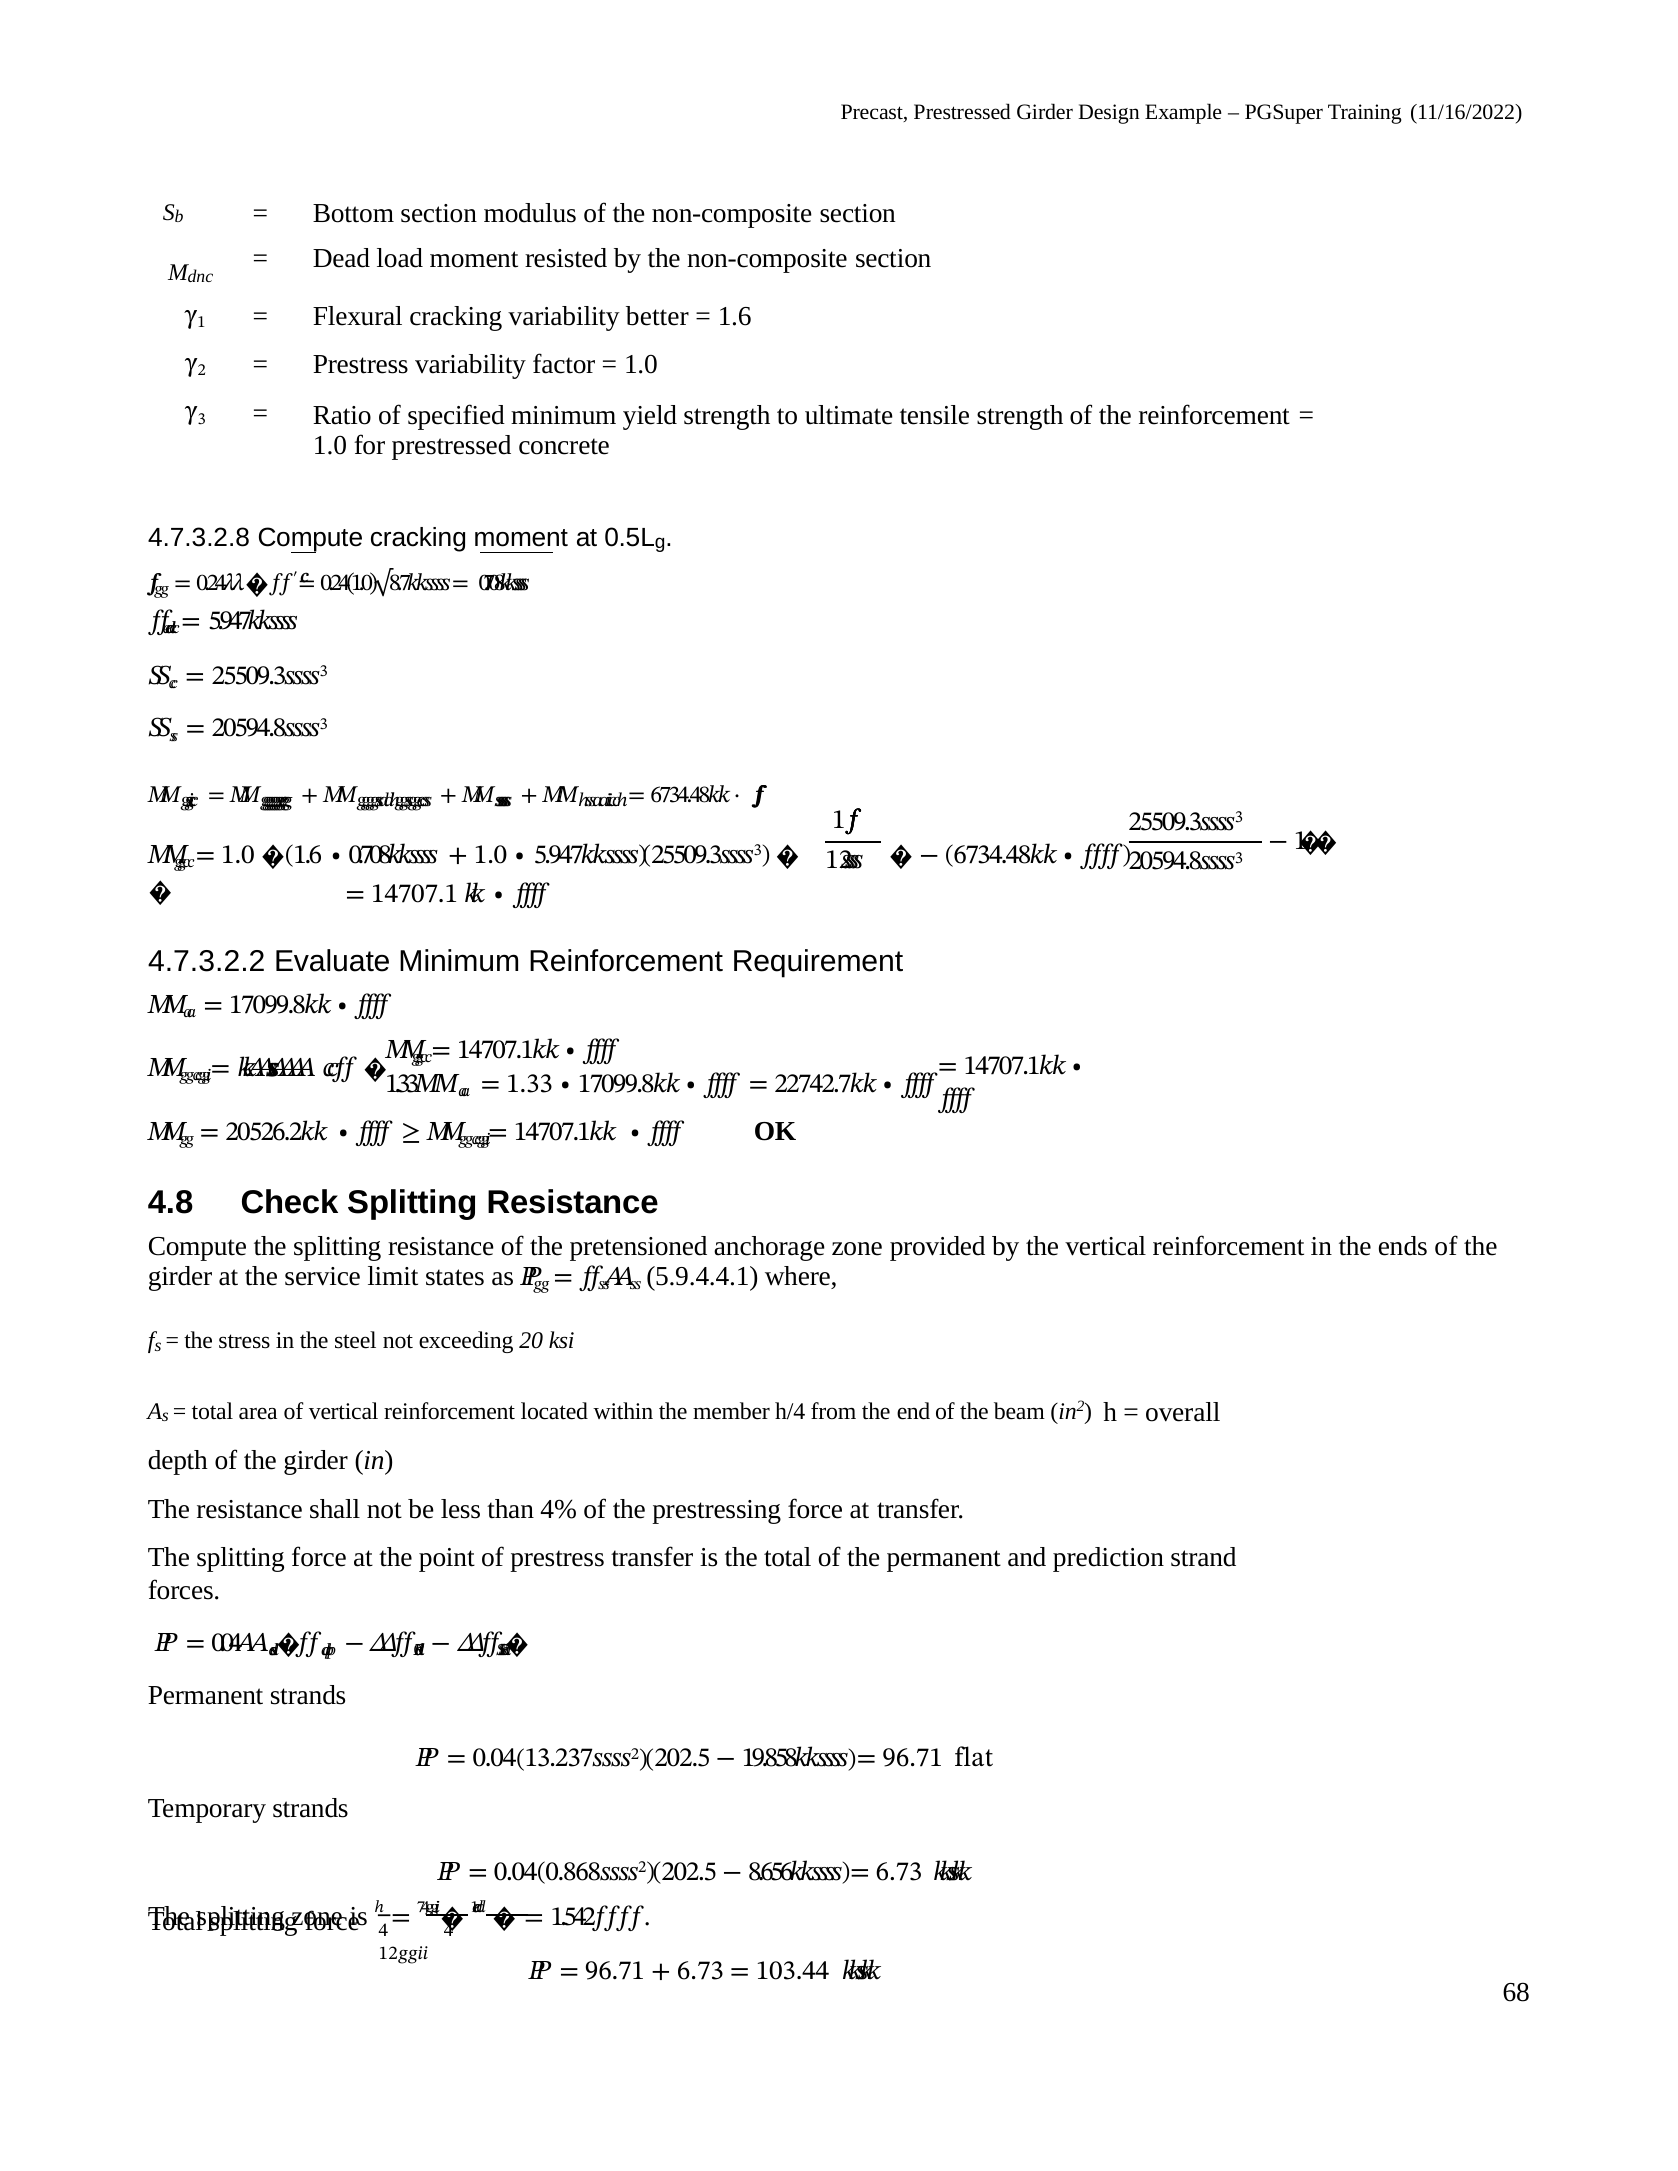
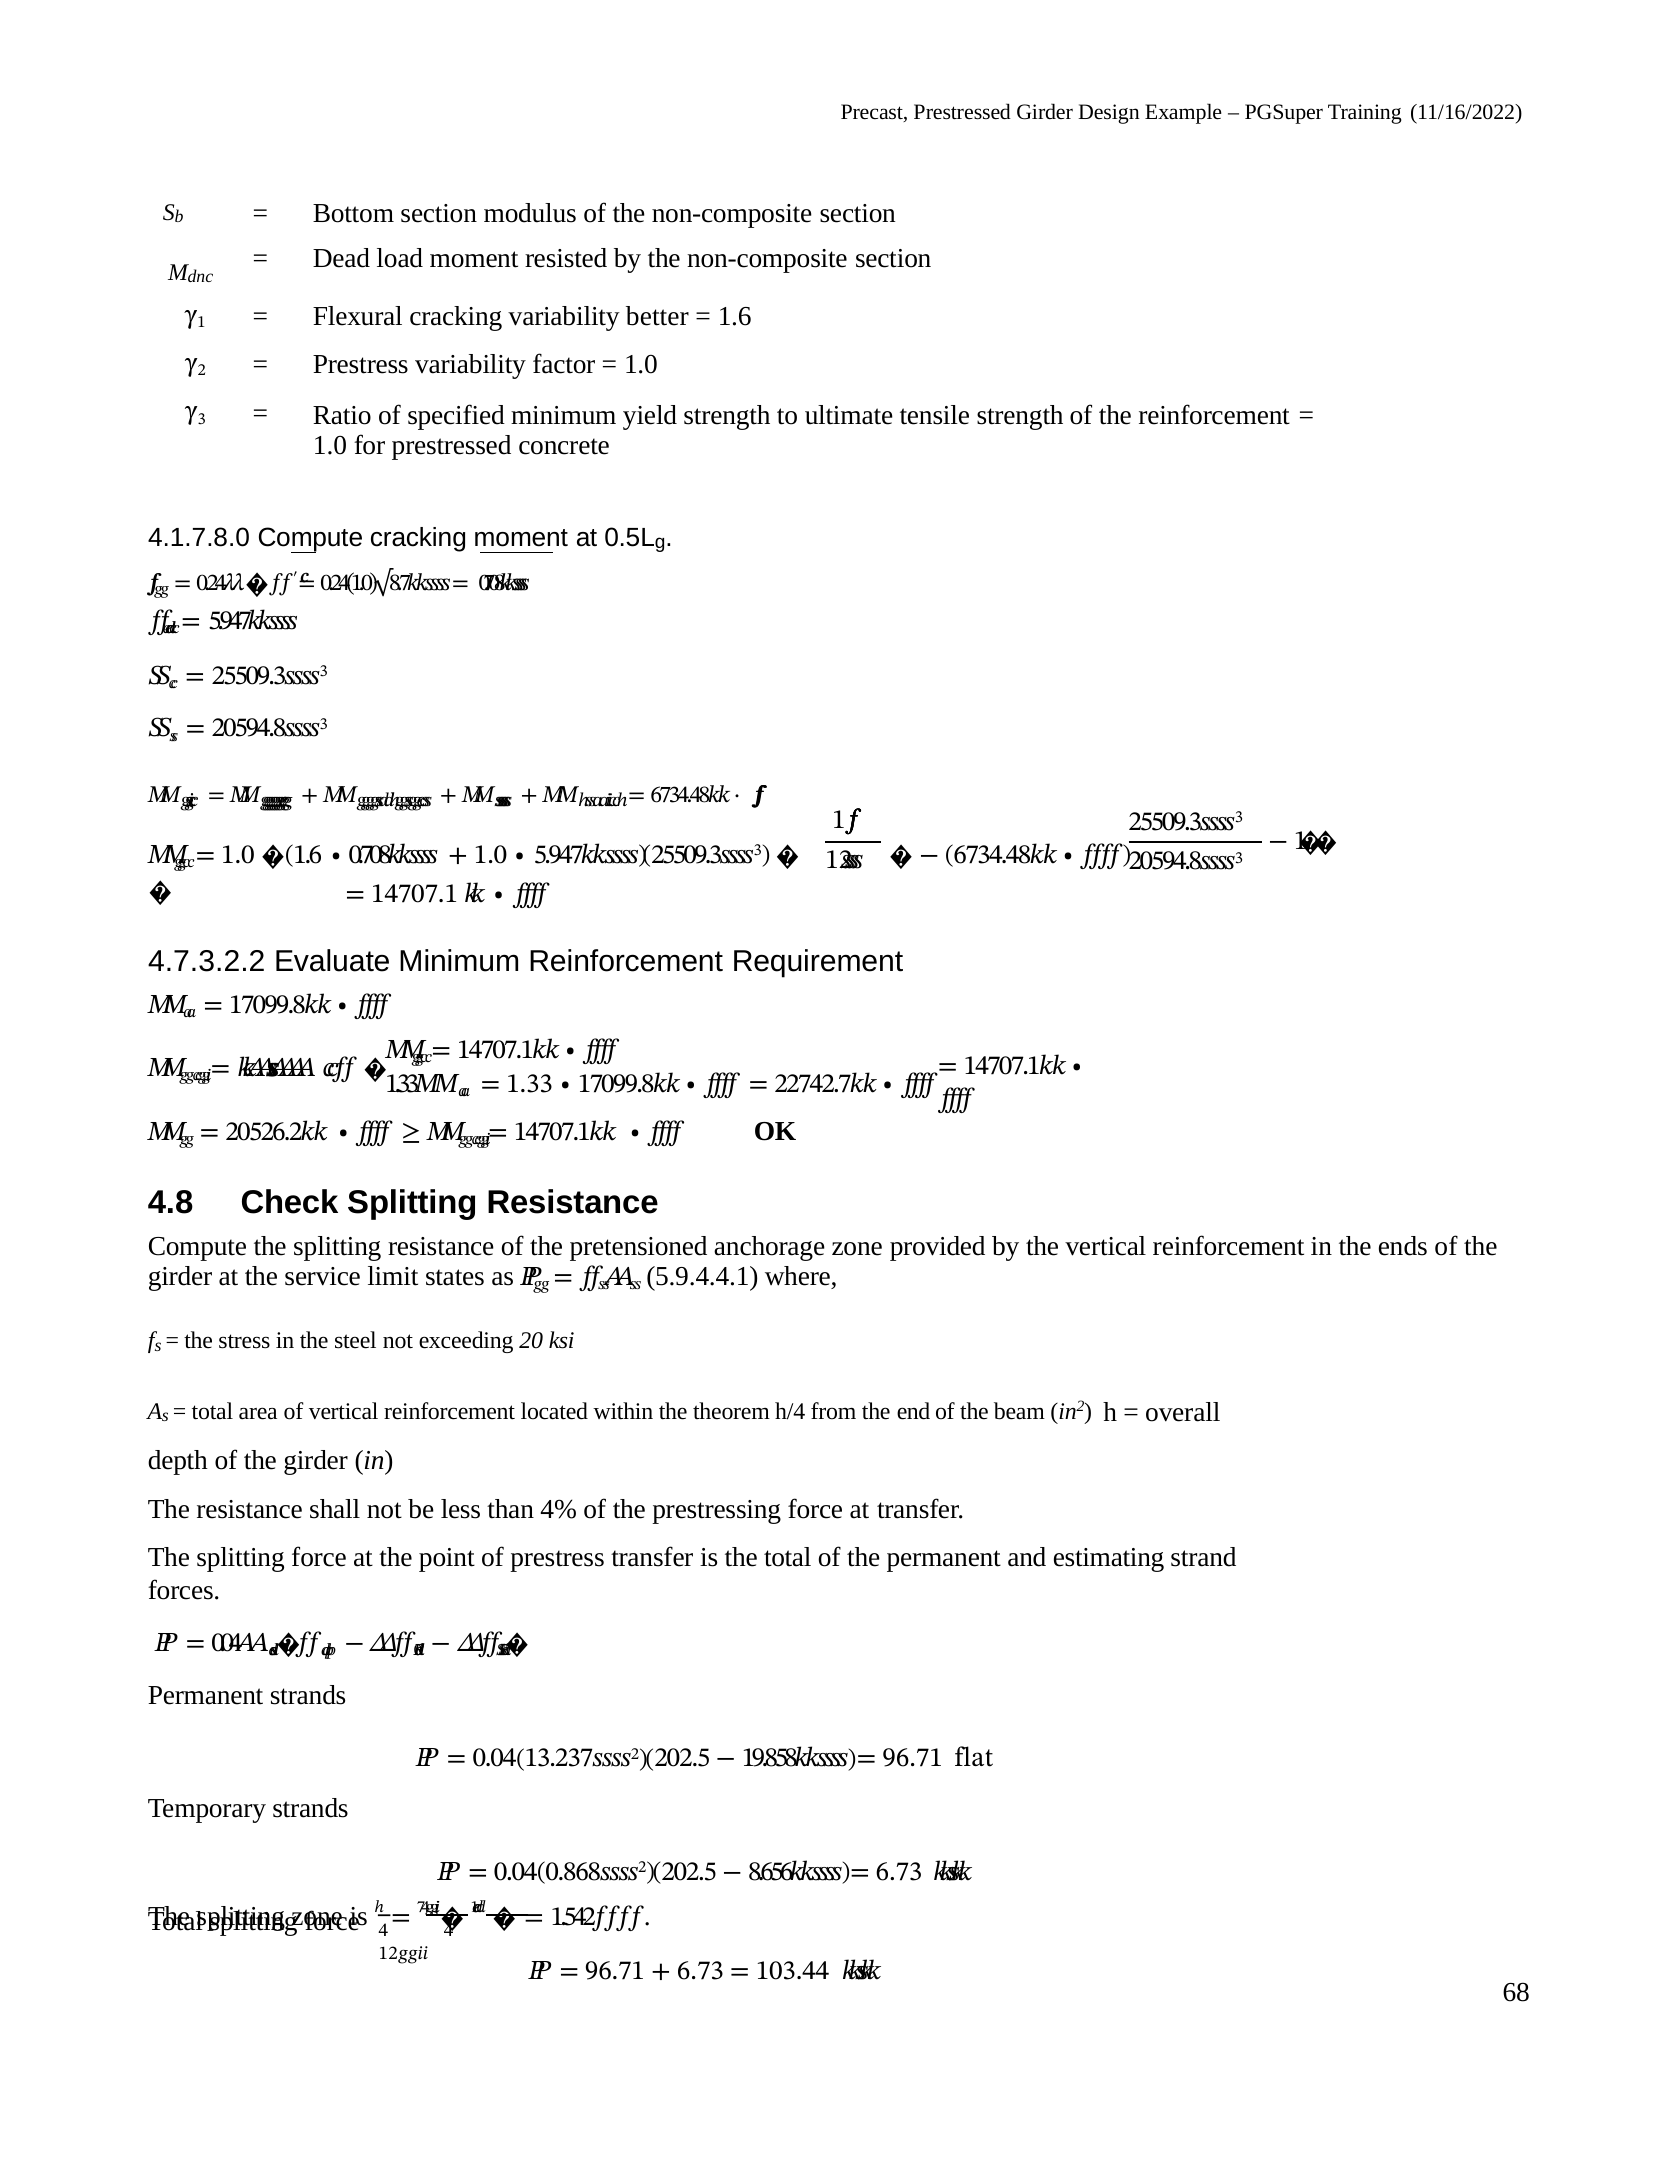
4.7.3.2.8: 4.7.3.2.8 -> 4.1.7.8.0
member: member -> theorem
prediction: prediction -> estimating
